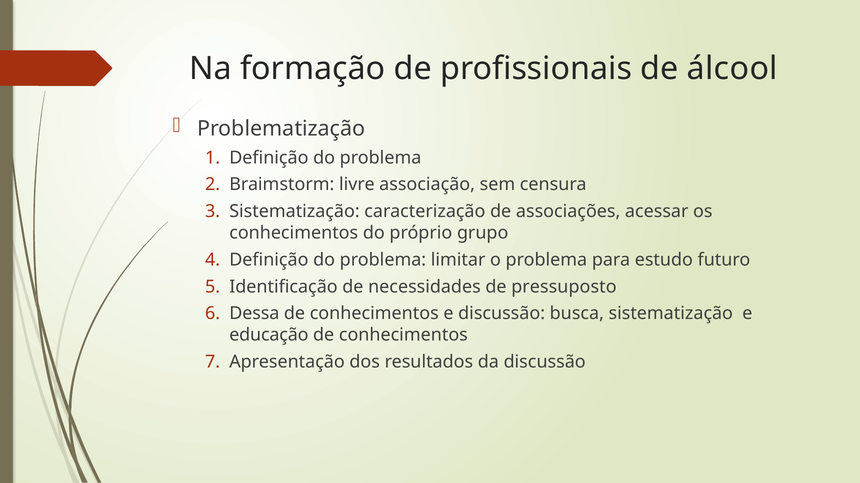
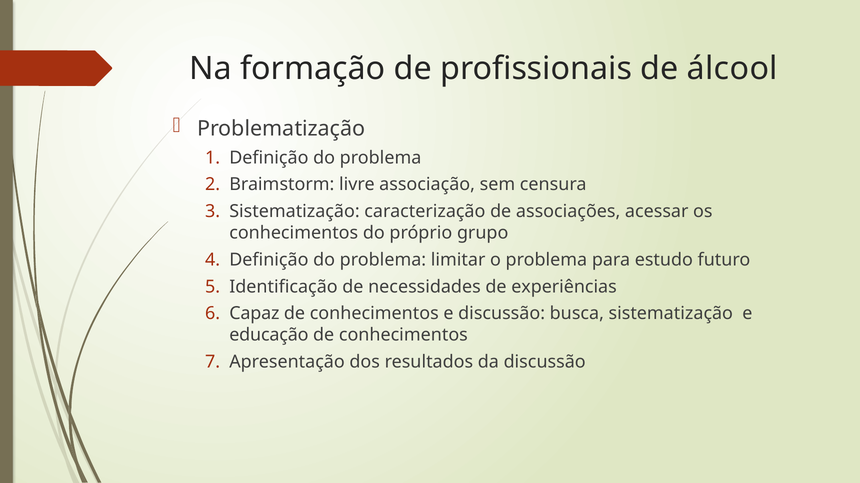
pressuposto: pressuposto -> experiências
Dessa: Dessa -> Capaz
